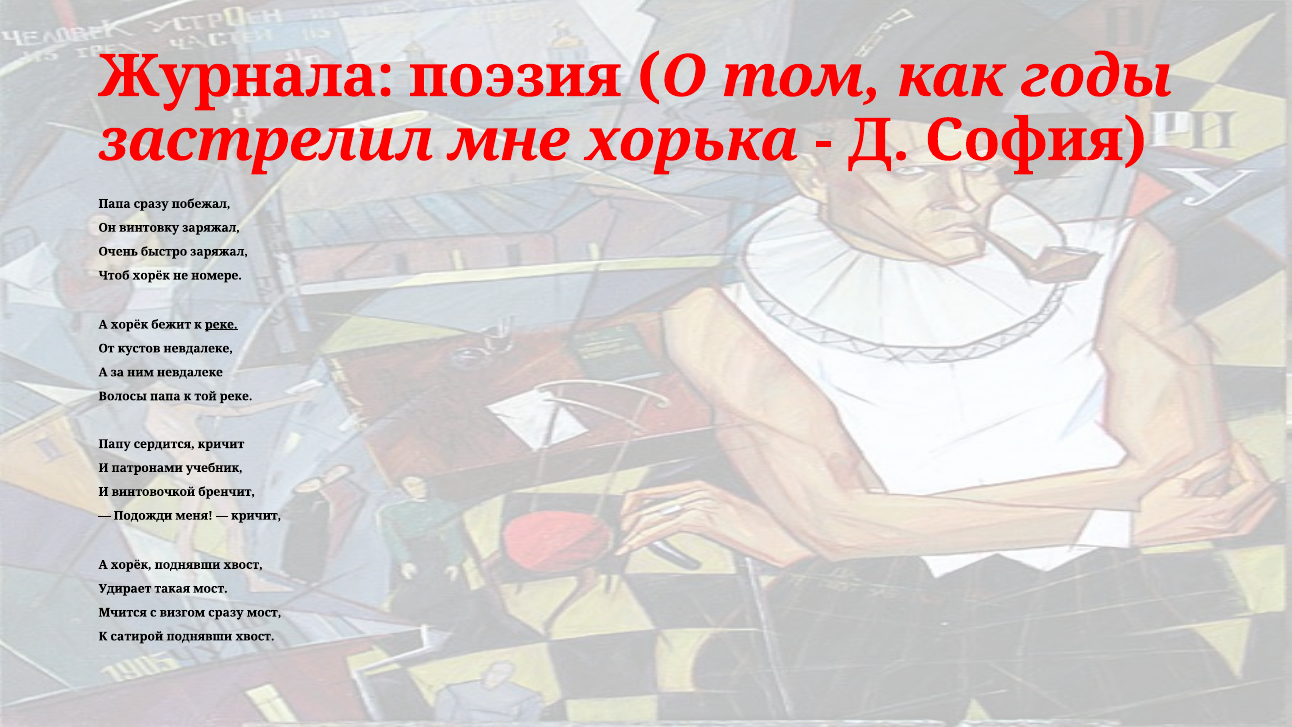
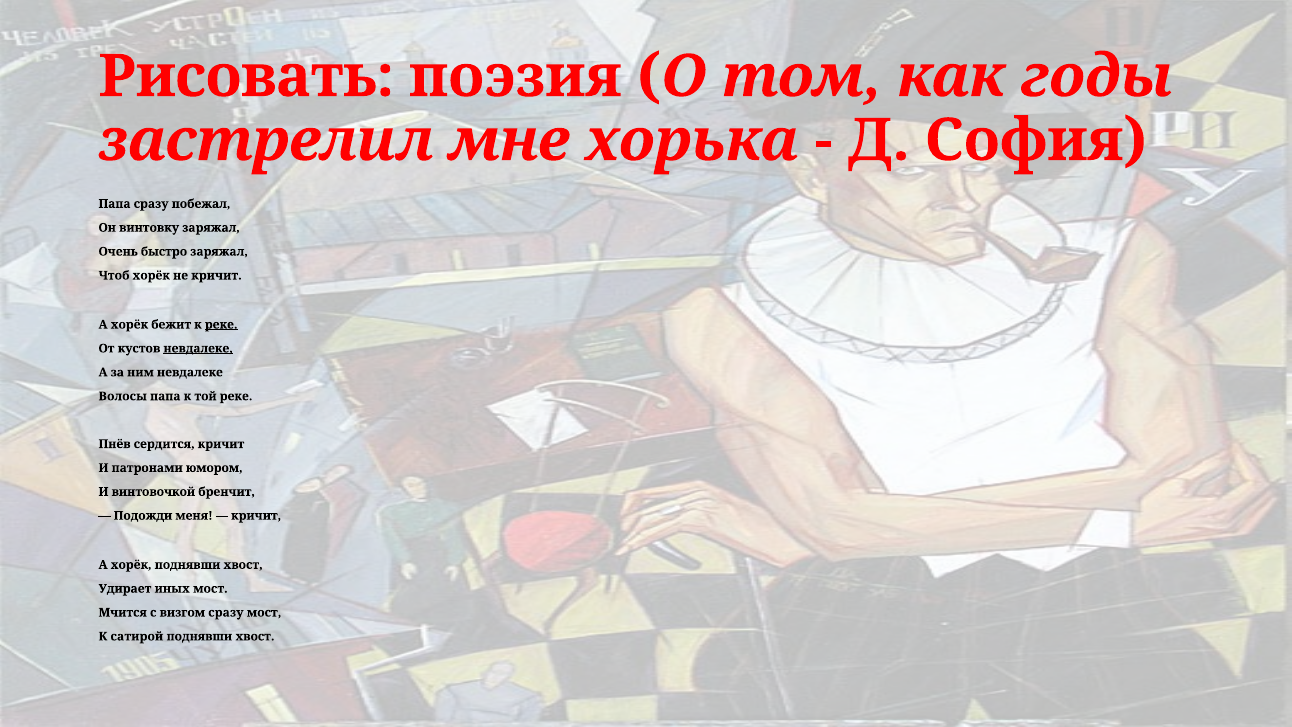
Журнала: Журнала -> Рисовать
не номере: номере -> кричит
невдалеке at (198, 348) underline: none -> present
Папу: Папу -> Пнёв
учебник: учебник -> юмором
такая: такая -> иных
